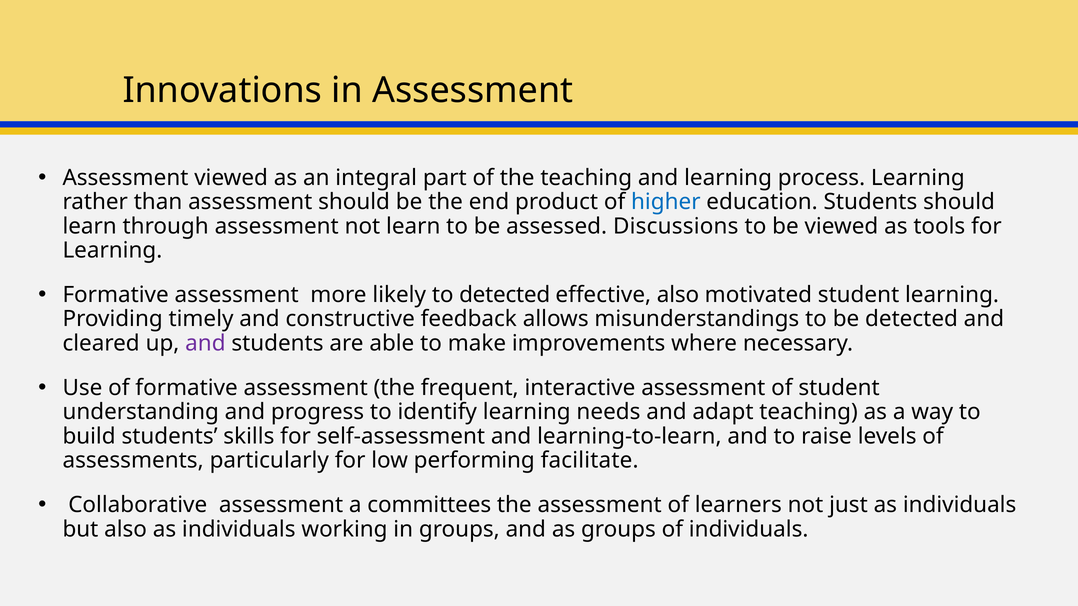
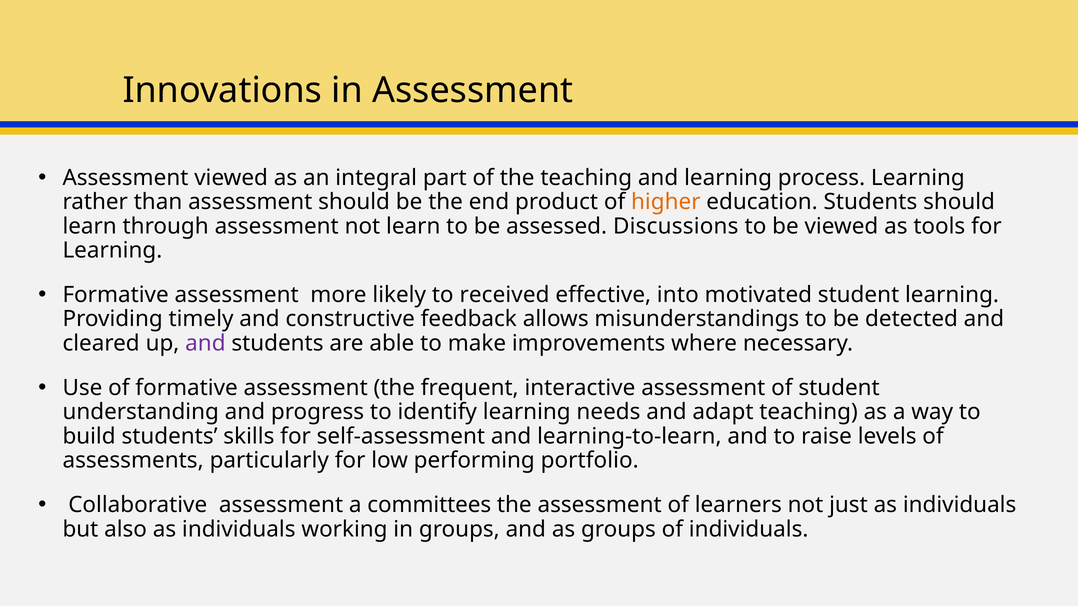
higher colour: blue -> orange
to detected: detected -> received
effective also: also -> into
facilitate: facilitate -> portfolio
